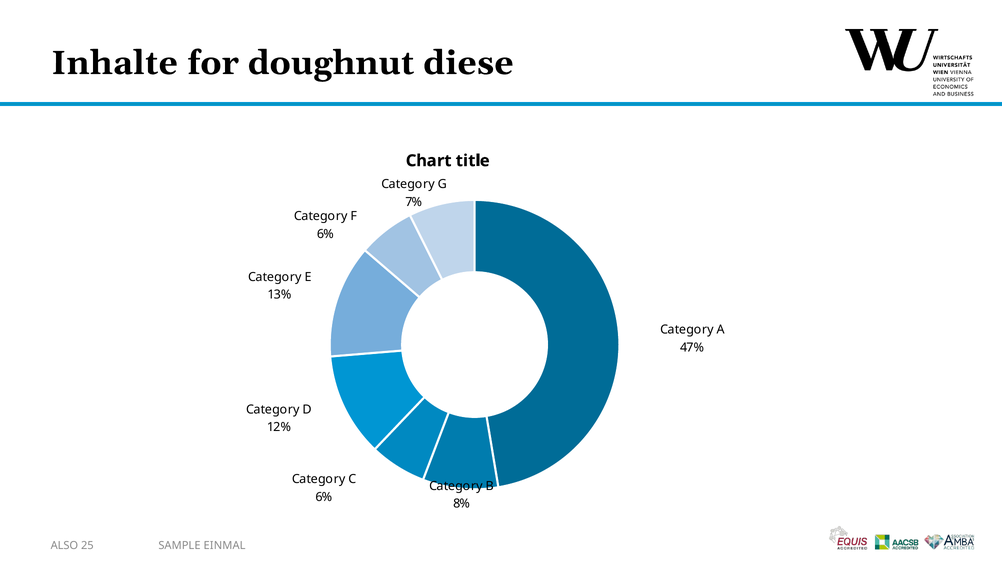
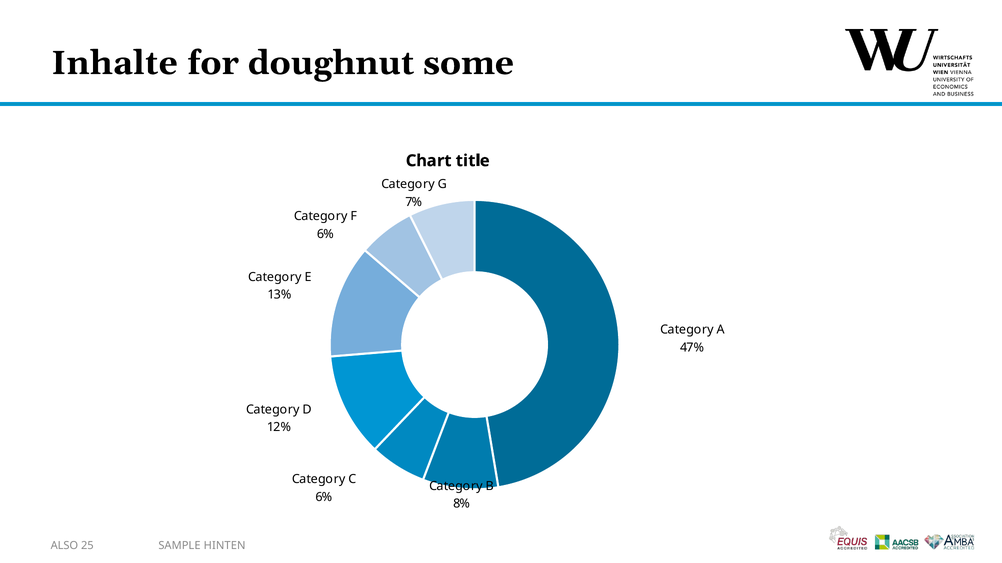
diese: diese -> some
EINMAL: EINMAL -> HINTEN
